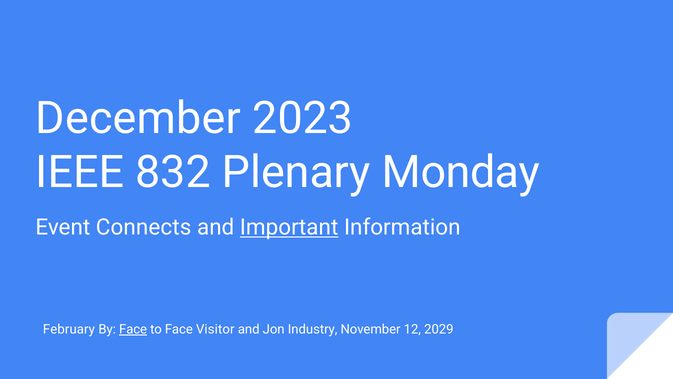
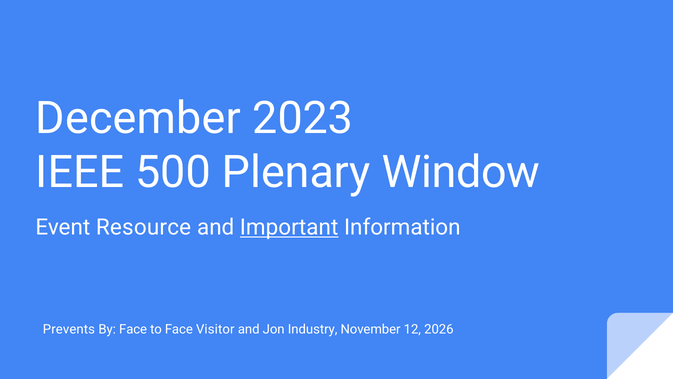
832: 832 -> 500
Monday: Monday -> Window
Connects: Connects -> Resource
February: February -> Prevents
Face at (133, 329) underline: present -> none
2029: 2029 -> 2026
